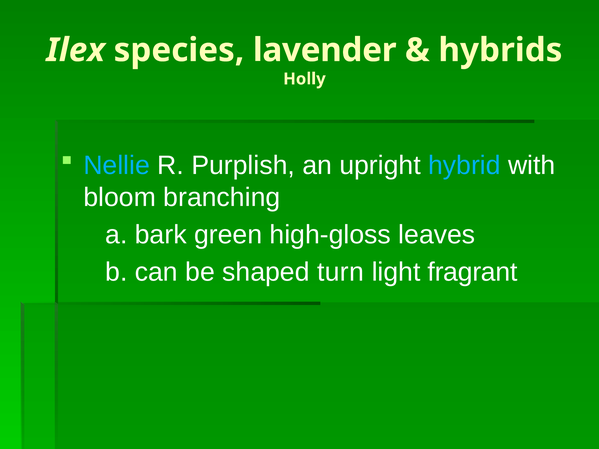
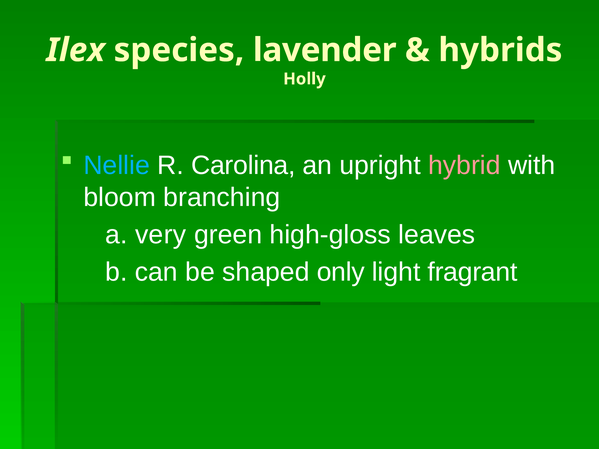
Purplish: Purplish -> Carolina
hybrid colour: light blue -> pink
bark: bark -> very
turn: turn -> only
